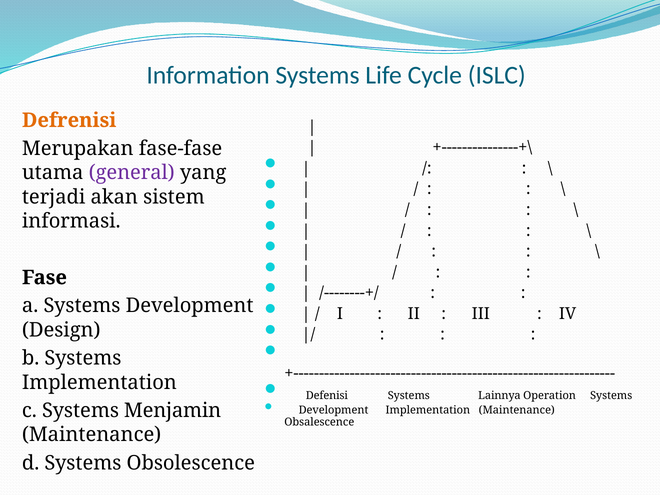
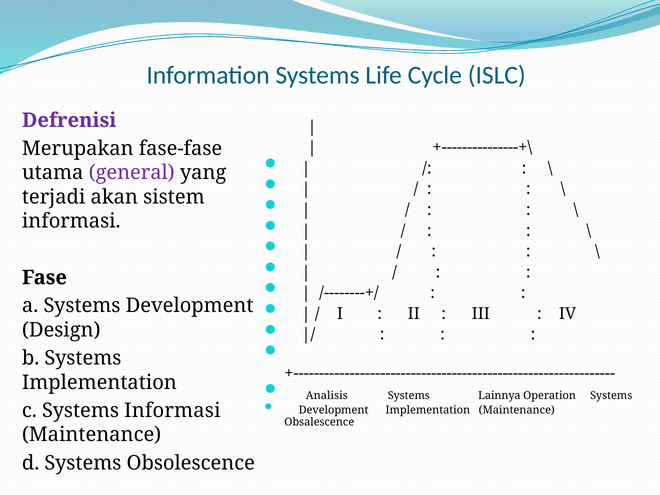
Defrenisi colour: orange -> purple
Defenisi: Defenisi -> Analisis
Systems Menjamin: Menjamin -> Informasi
